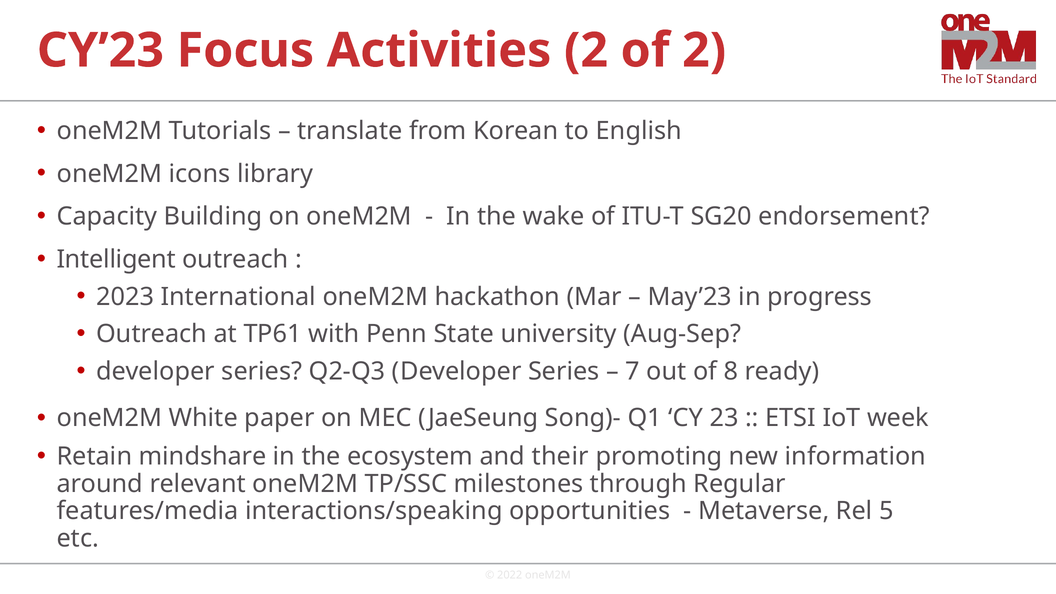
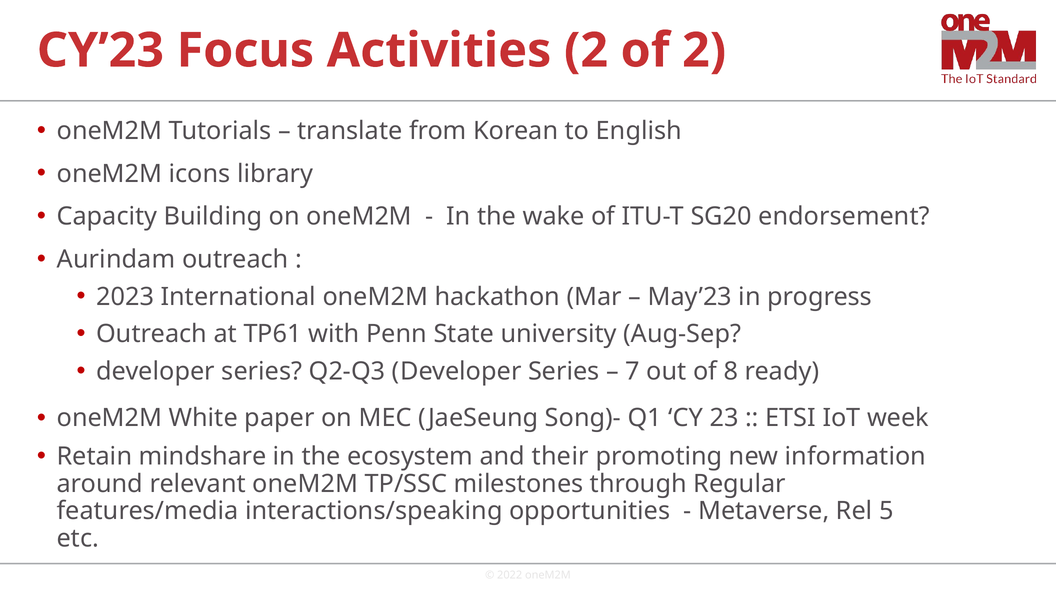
Intelligent: Intelligent -> Aurindam
